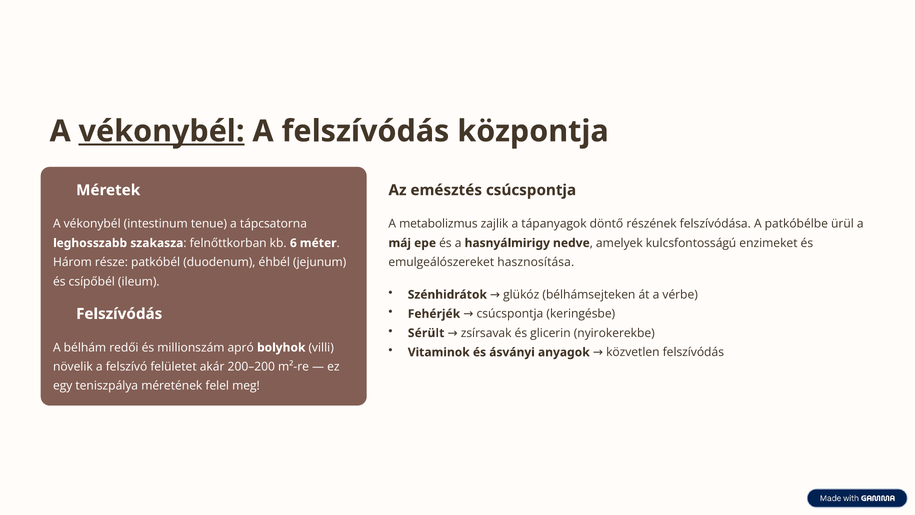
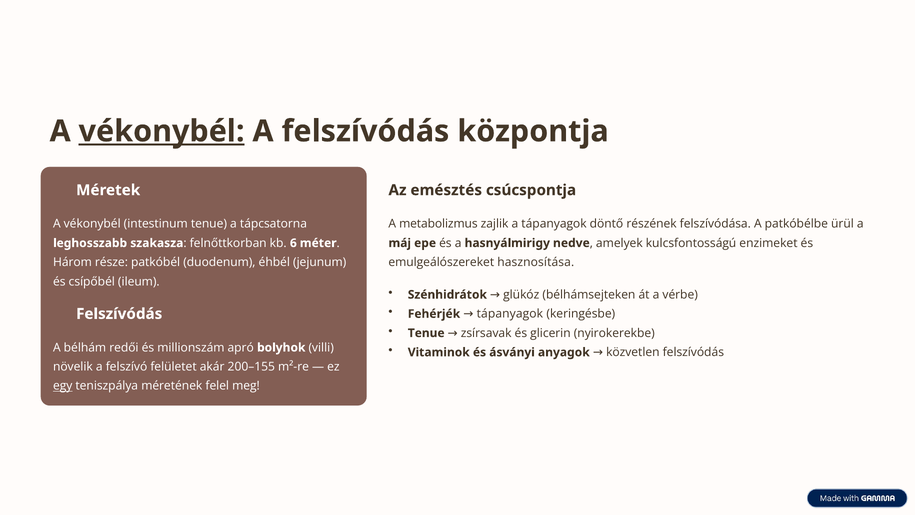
Fehérjék csúcspontja: csúcspontja -> tápanyagok
Sérült at (426, 333): Sérült -> Tenue
200–200: 200–200 -> 200–155
egy underline: none -> present
